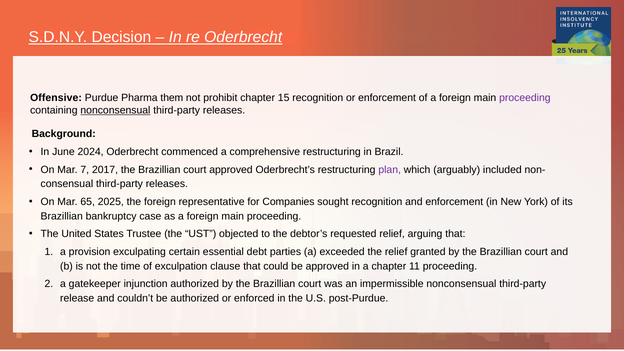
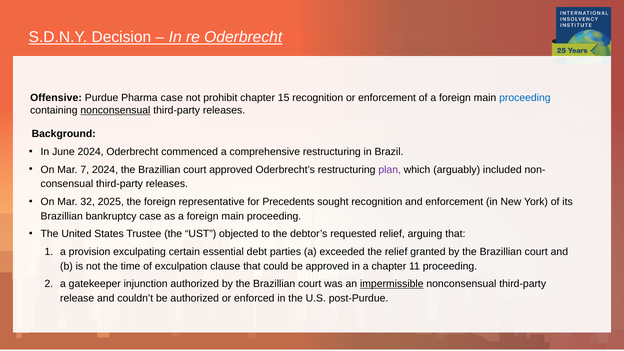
Pharma them: them -> case
proceeding at (525, 98) colour: purple -> blue
7 2017: 2017 -> 2024
65: 65 -> 32
Companies: Companies -> Precedents
impermissible underline: none -> present
